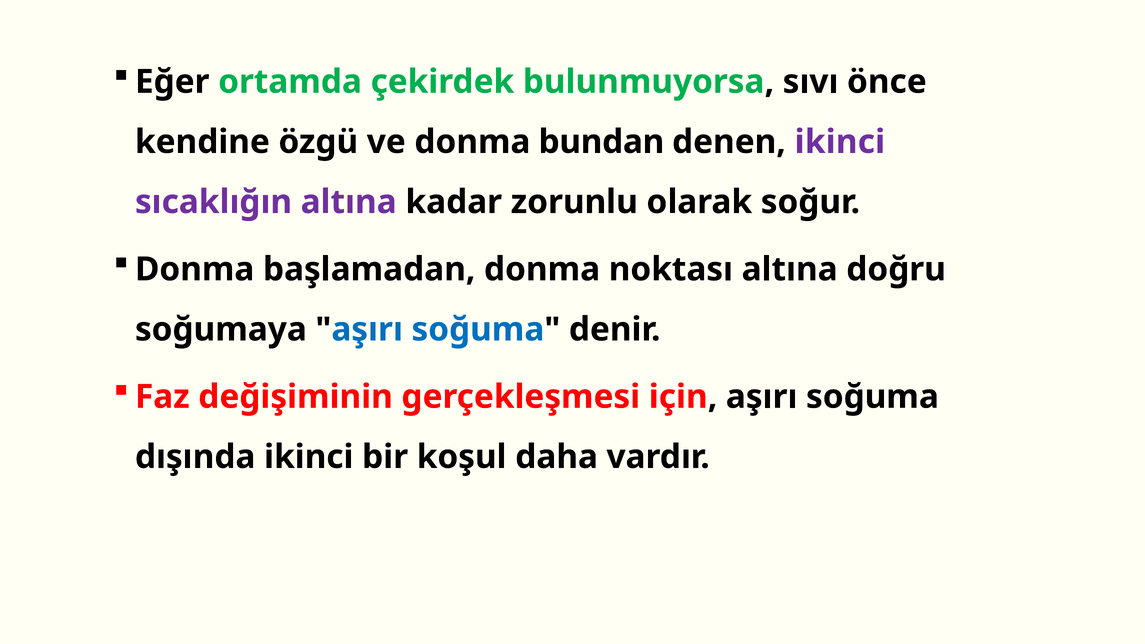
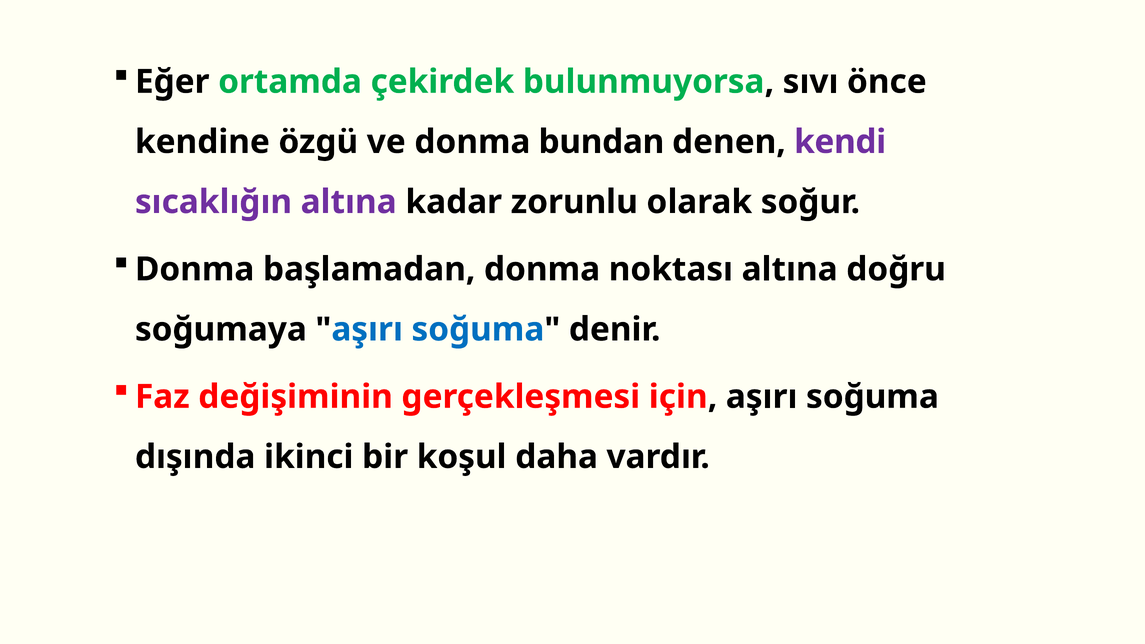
denen ikinci: ikinci -> kendi
